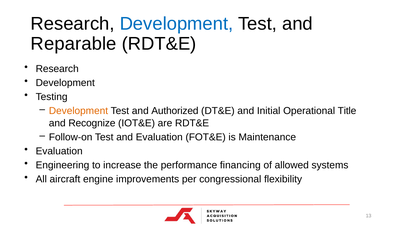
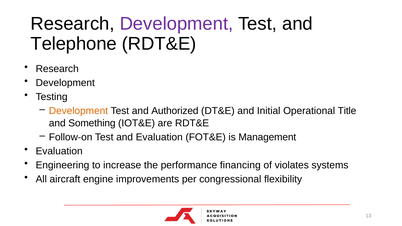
Development at (177, 24) colour: blue -> purple
Reparable: Reparable -> Telephone
Recognize: Recognize -> Something
Maintenance: Maintenance -> Management
allowed: allowed -> violates
